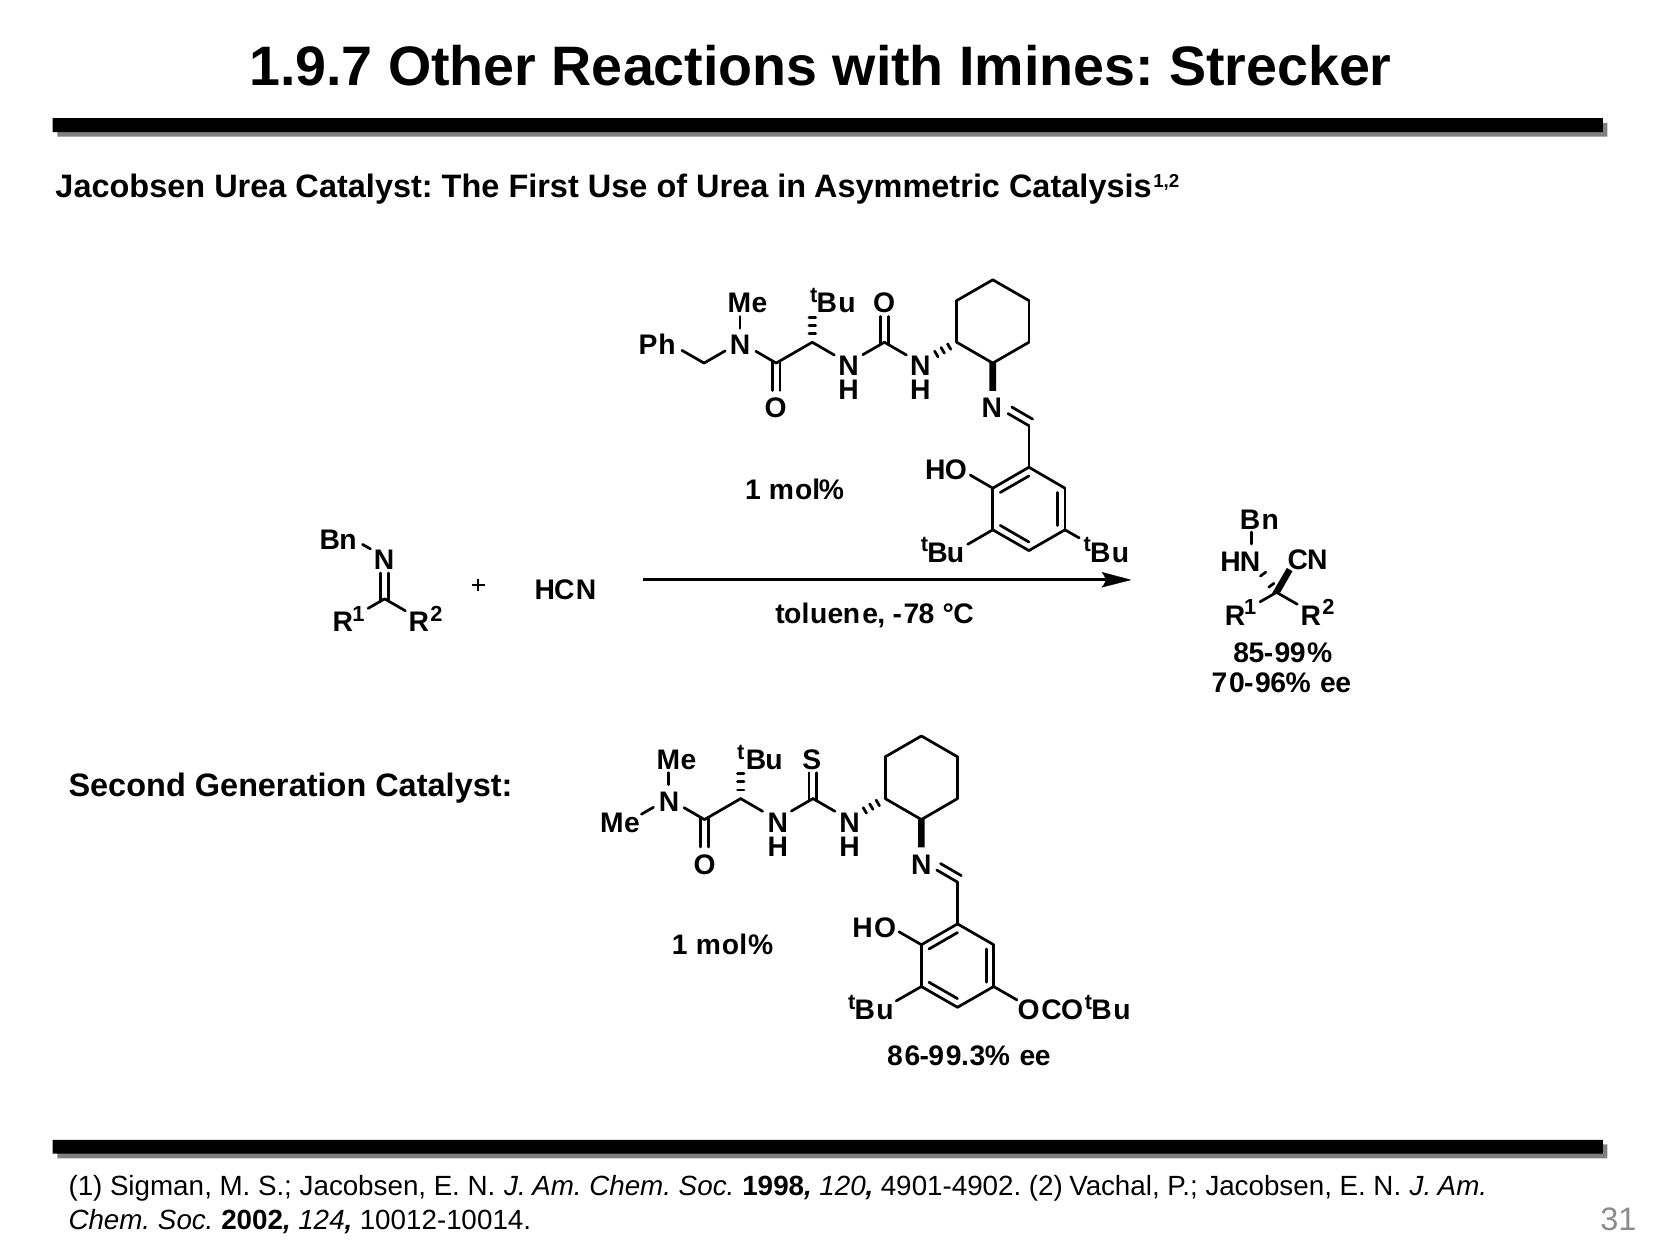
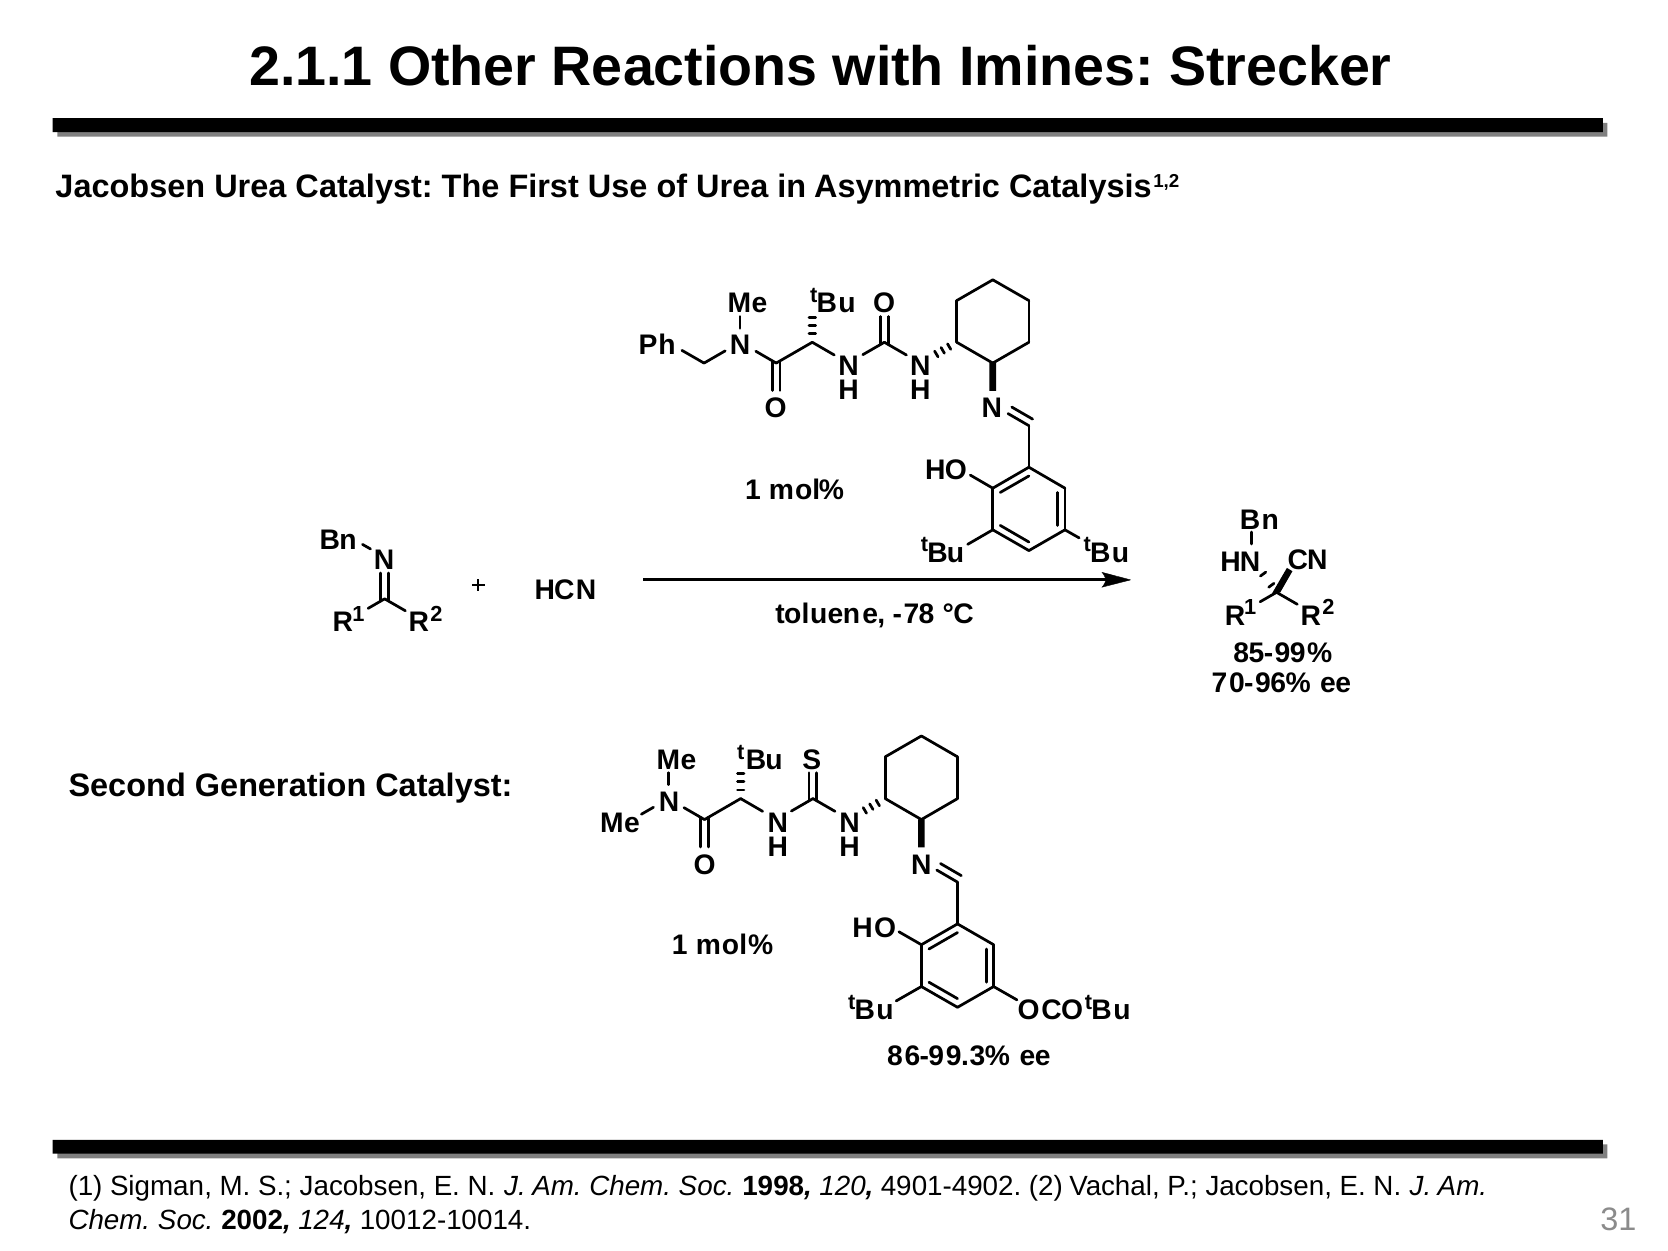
1.9.7: 1.9.7 -> 2.1.1
